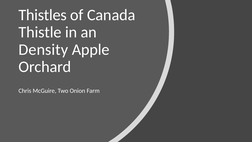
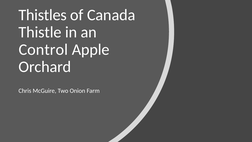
Density: Density -> Control
